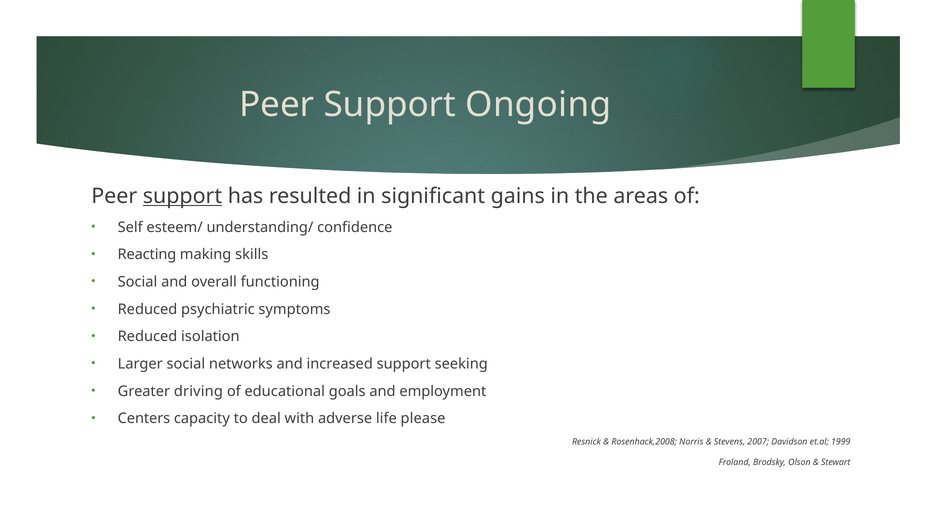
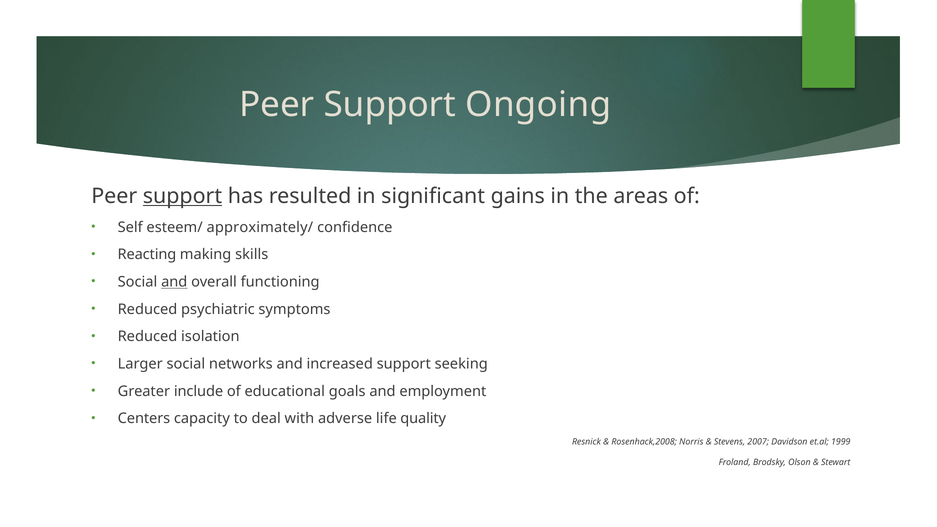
understanding/: understanding/ -> approximately/
and at (174, 282) underline: none -> present
driving: driving -> include
please: please -> quality
